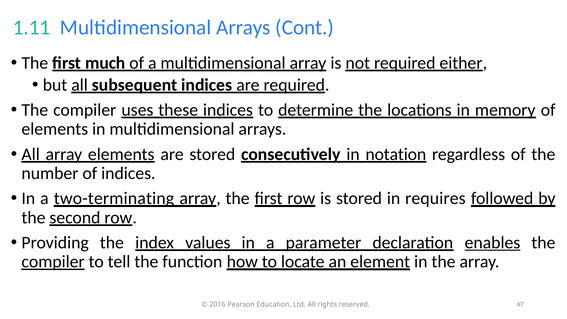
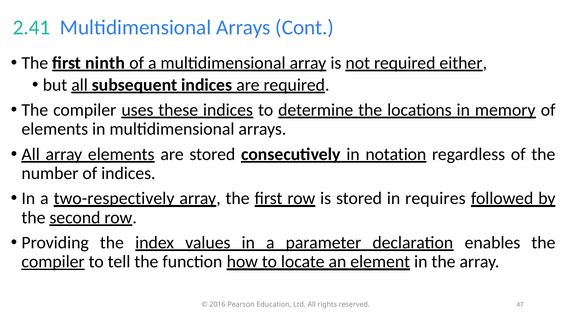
1.11: 1.11 -> 2.41
much: much -> ninth
two-terminating: two-terminating -> two-respectively
enables underline: present -> none
